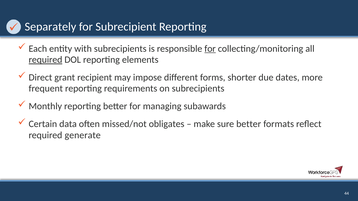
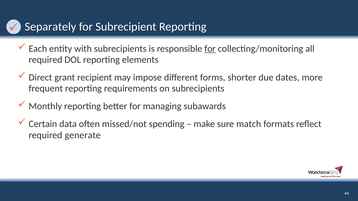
required at (45, 60) underline: present -> none
obligates: obligates -> spending
sure better: better -> match
